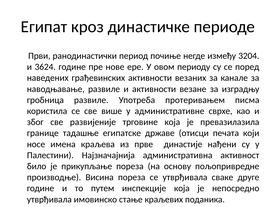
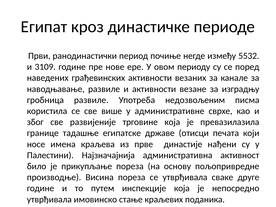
3204: 3204 -> 5532
3624: 3624 -> 3109
протеривањем: протеривањем -> недозвољеним
